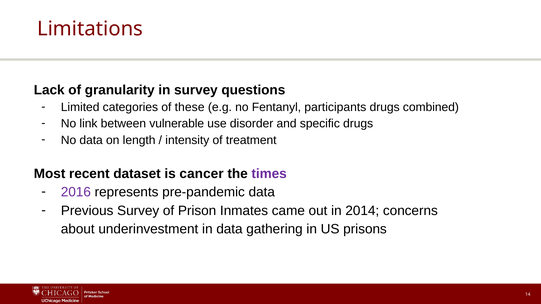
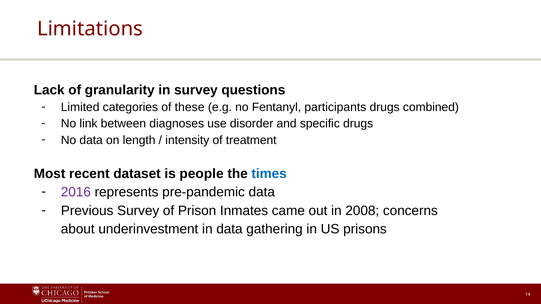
vulnerable: vulnerable -> diagnoses
cancer: cancer -> people
times colour: purple -> blue
2014: 2014 -> 2008
